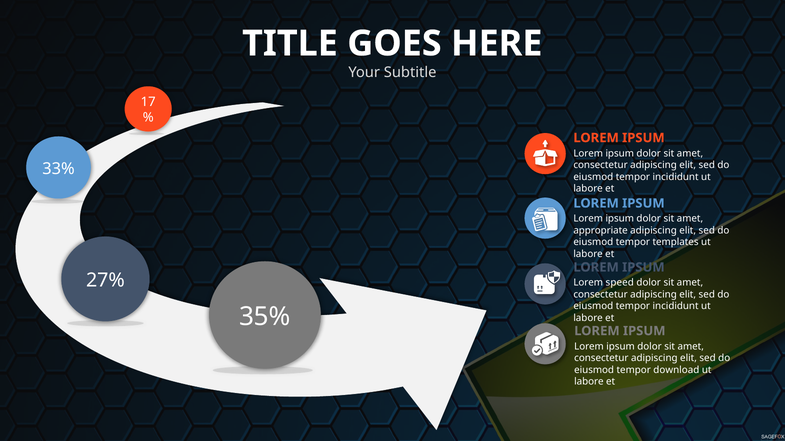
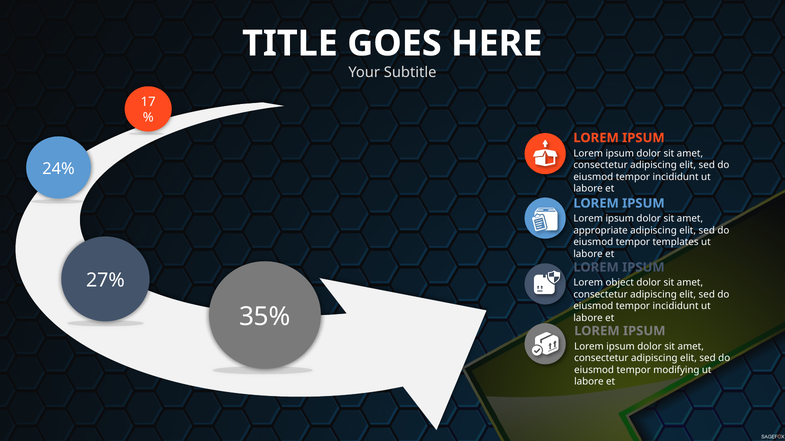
33%: 33% -> 24%
speed: speed -> object
download: download -> modifying
